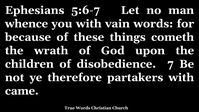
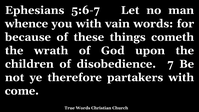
came: came -> come
